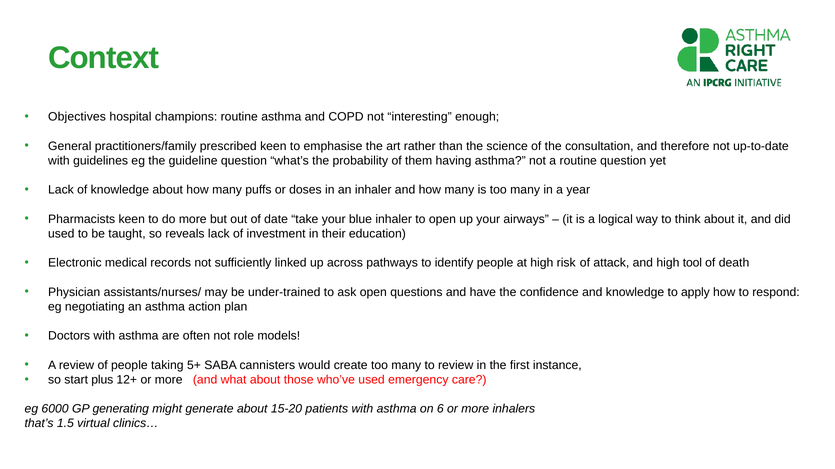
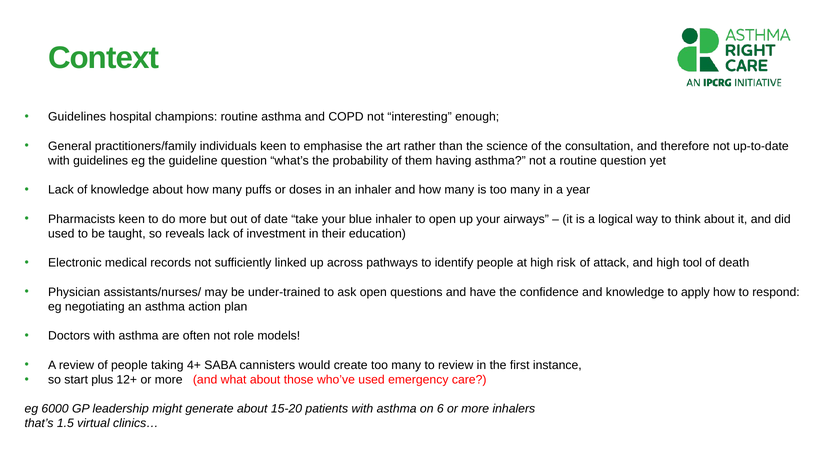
Objectives at (77, 117): Objectives -> Guidelines
prescribed: prescribed -> individuals
5+: 5+ -> 4+
generating: generating -> leadership
